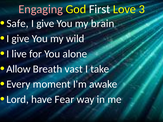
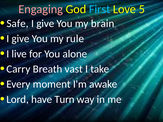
First colour: white -> light blue
3: 3 -> 5
wild: wild -> rule
Allow: Allow -> Carry
Fear: Fear -> Turn
